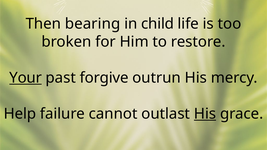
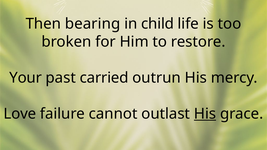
Your underline: present -> none
forgive: forgive -> carried
Help: Help -> Love
